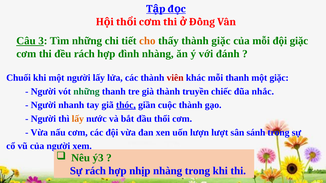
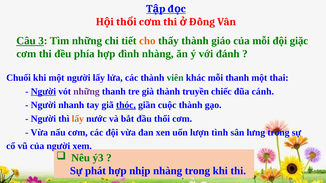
thành giặc: giặc -> giáo
đều rách: rách -> phía
viên colour: red -> green
một giặc: giặc -> thai
Người at (43, 92) underline: none -> present
những at (86, 92) colour: green -> purple
nhắc: nhắc -> cánh
lượt: lượt -> tình
sánh: sánh -> lưng
Sự rách: rách -> phát
